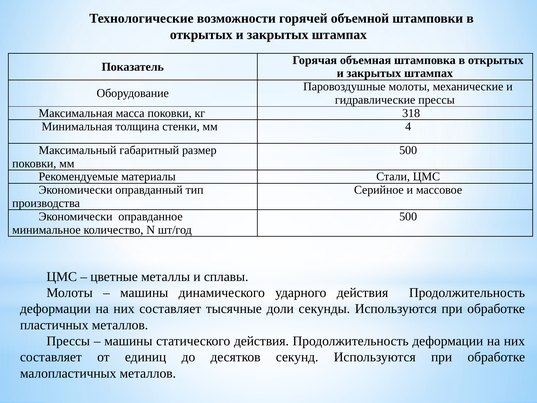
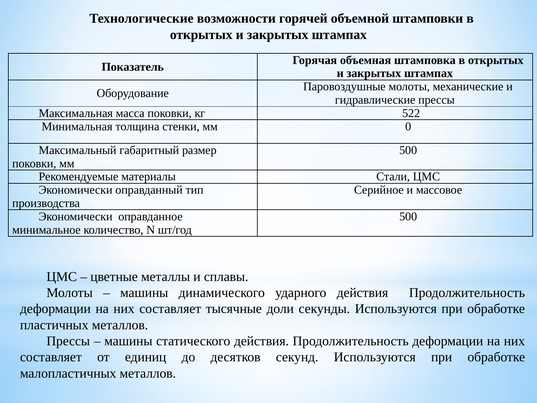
318: 318 -> 522
4: 4 -> 0
